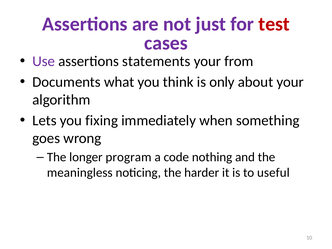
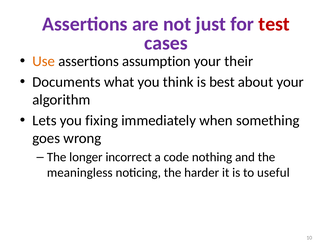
Use colour: purple -> orange
statements: statements -> assumption
from: from -> their
only: only -> best
program: program -> incorrect
